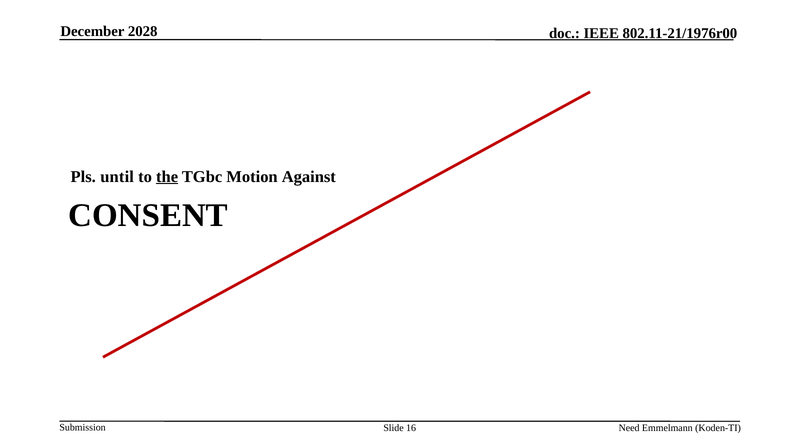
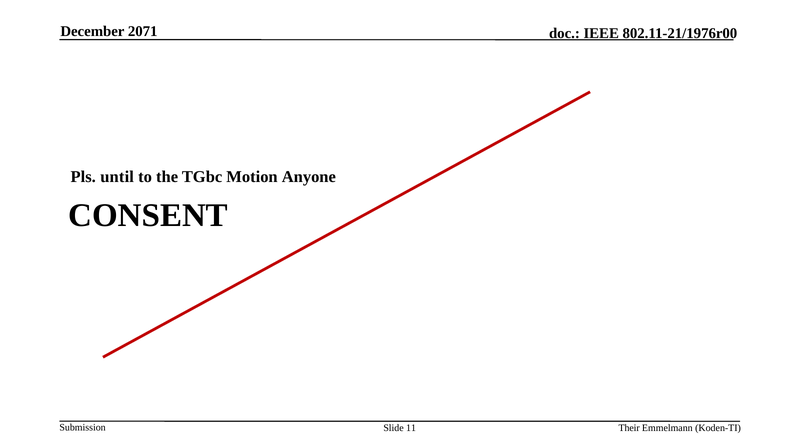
2028: 2028 -> 2071
the underline: present -> none
Against: Against -> Anyone
16: 16 -> 11
Need: Need -> Their
